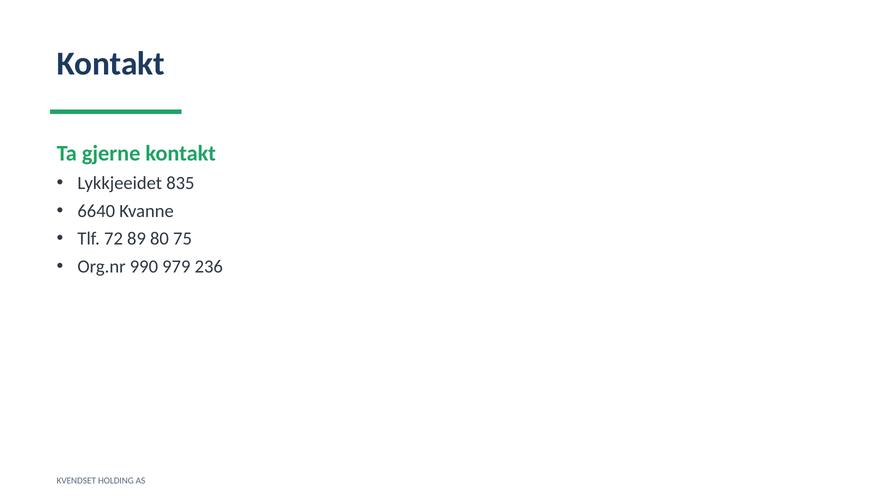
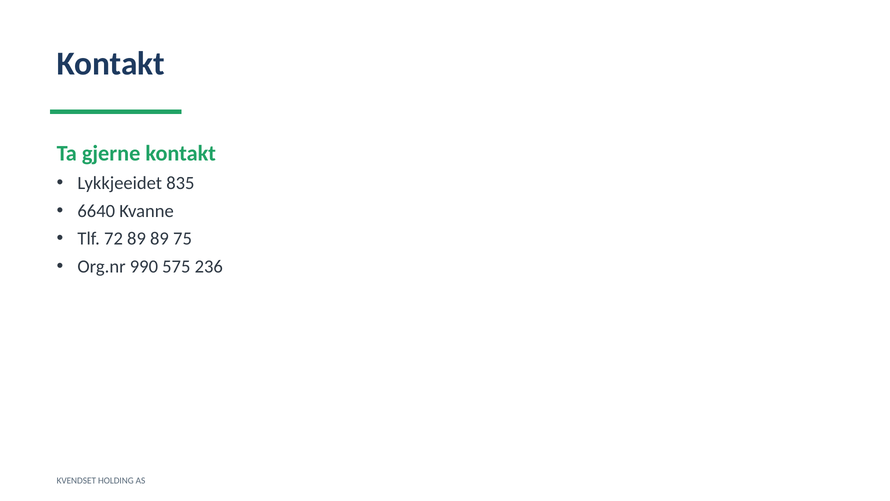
89 80: 80 -> 89
979: 979 -> 575
